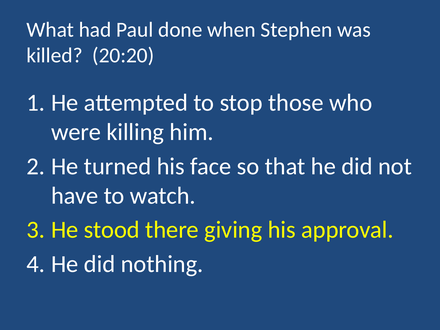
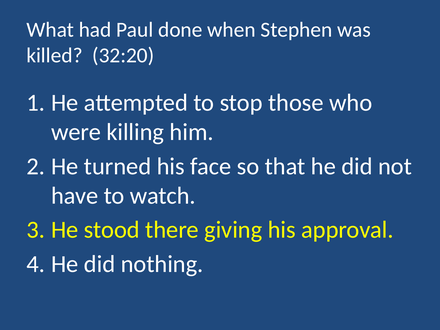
20:20: 20:20 -> 32:20
